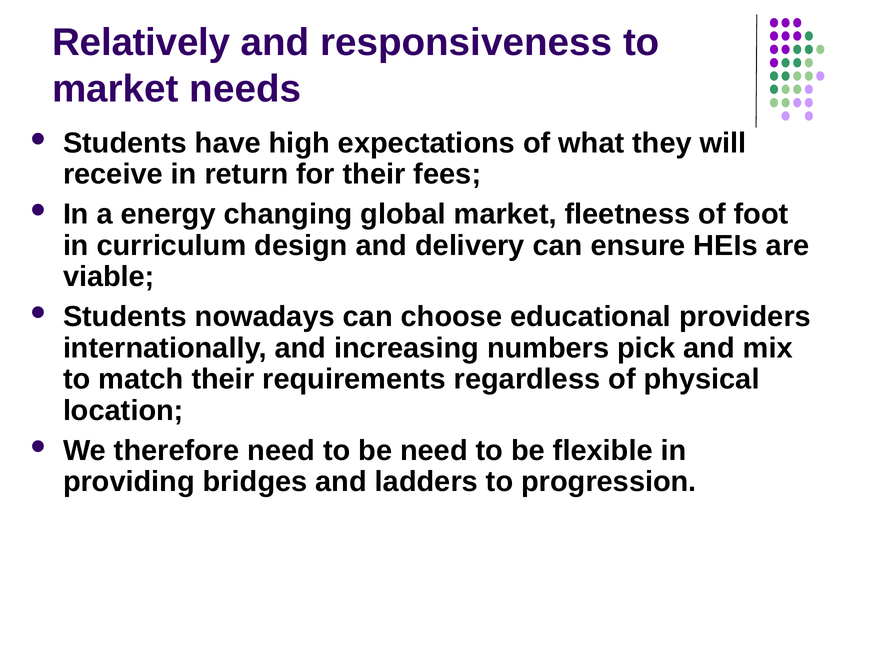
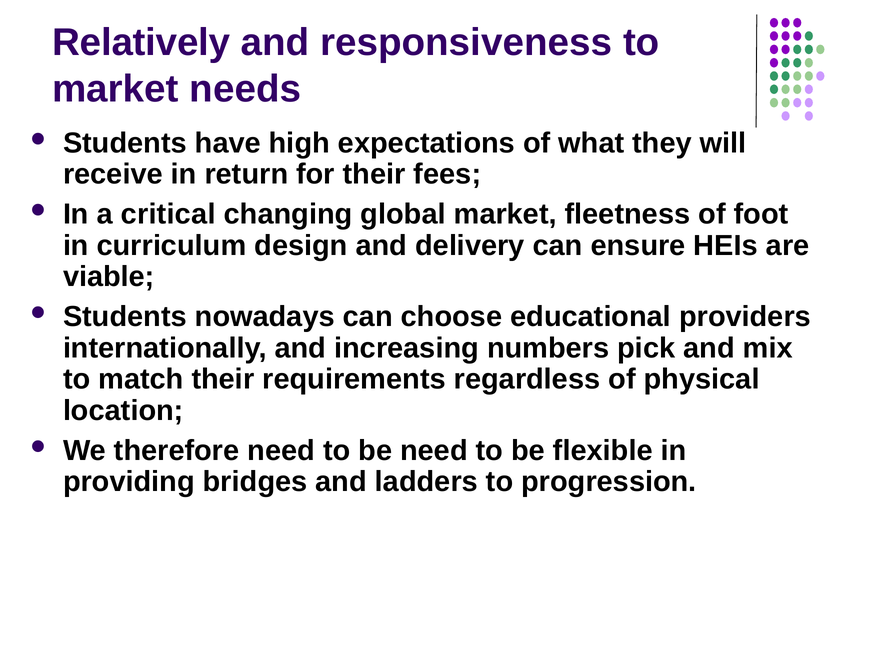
energy: energy -> critical
